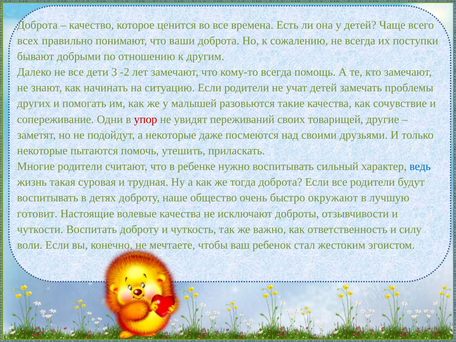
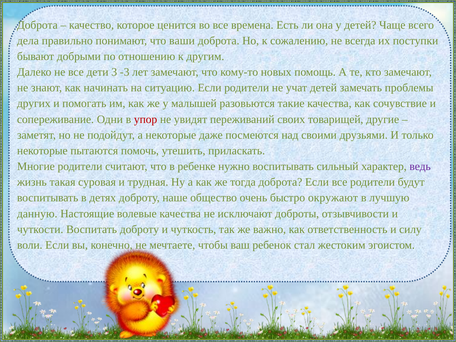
всех: всех -> дела
-2: -2 -> -3
кому-то всегда: всегда -> новых
ведь colour: blue -> purple
готовит: готовит -> данную
